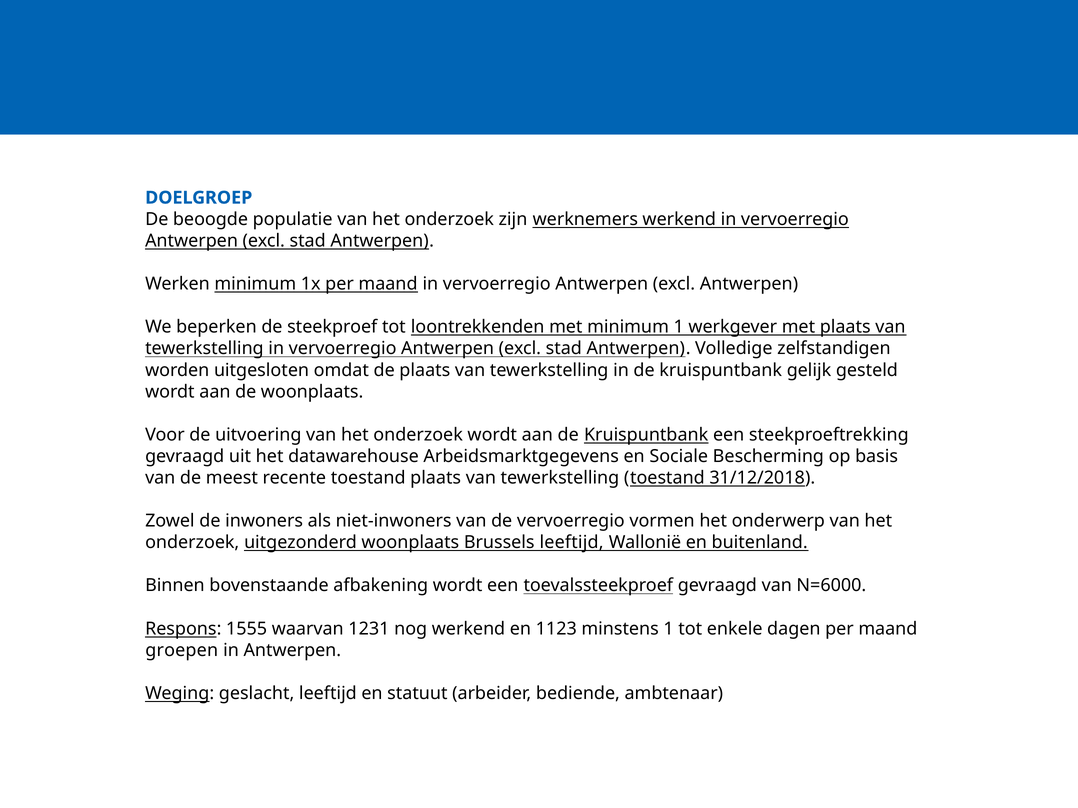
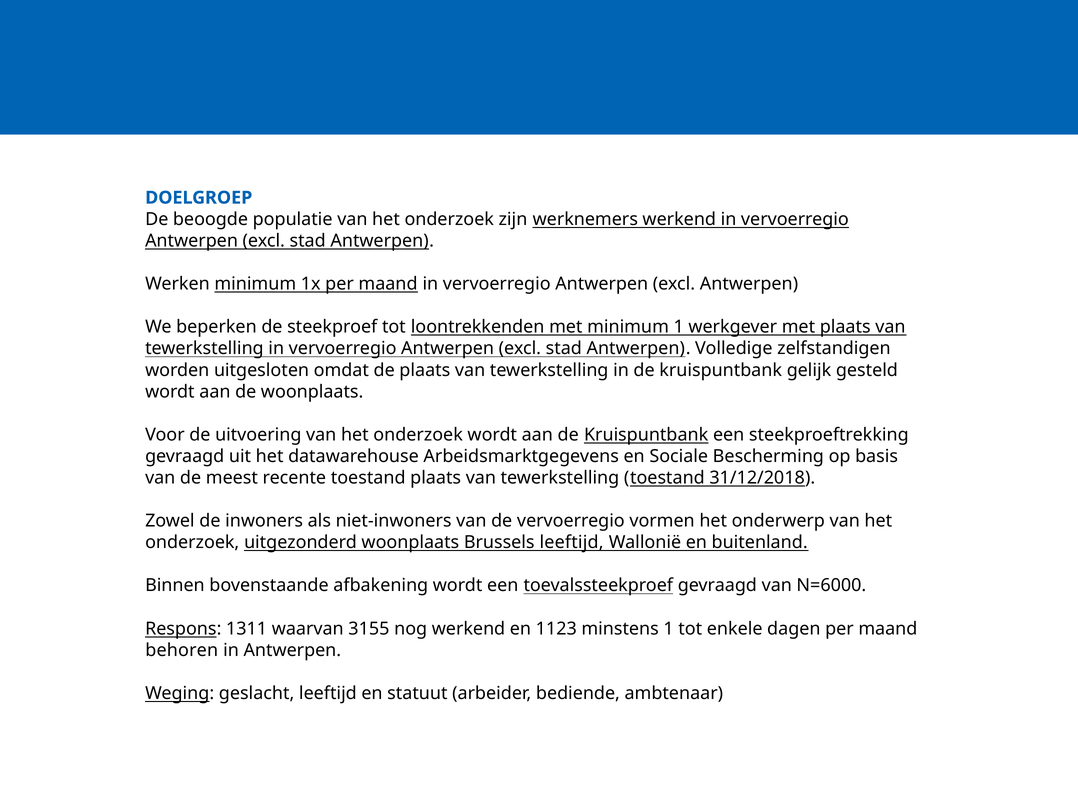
1555: 1555 -> 1311
1231: 1231 -> 3155
groepen: groepen -> behoren
